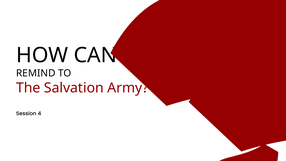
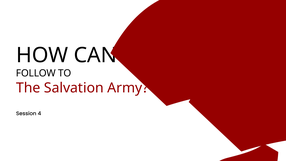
REMIND: REMIND -> FOLLOW
